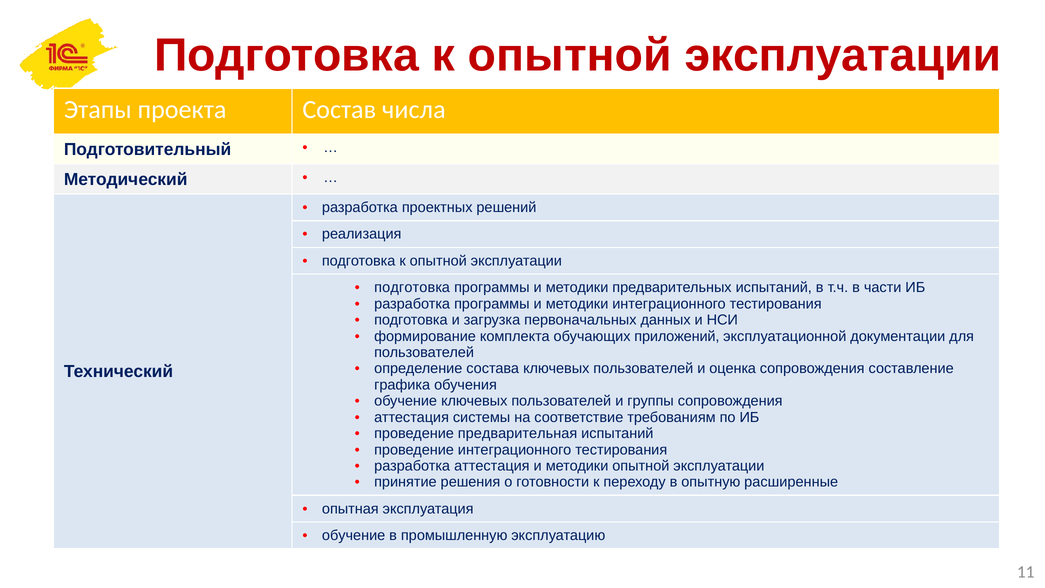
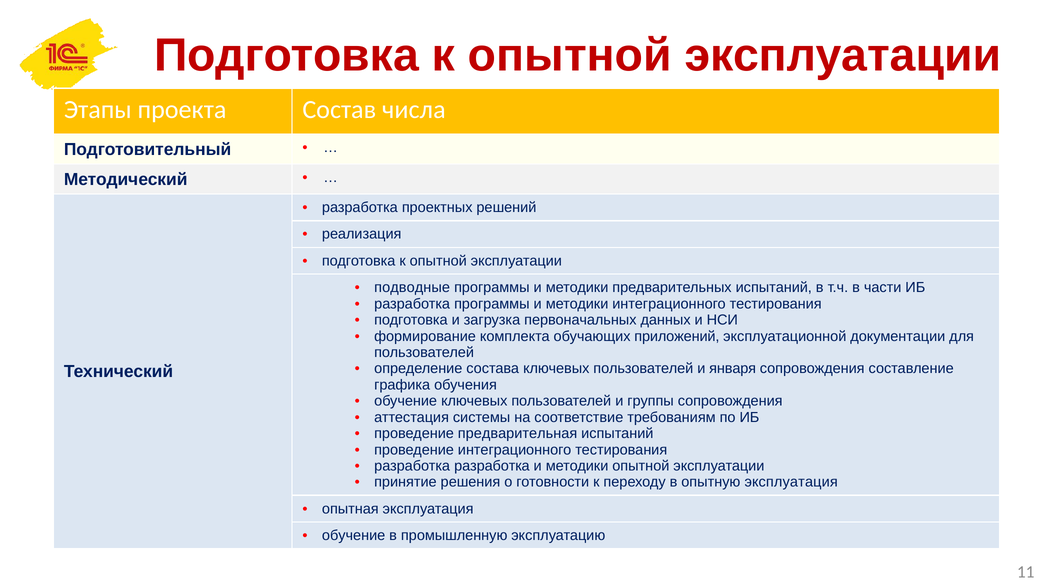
подготовка at (412, 288): подготовка -> подводные
оценка: оценка -> января
разработка аттестация: аттестация -> разработка
опытную расширенные: расширенные -> эксплуатация
